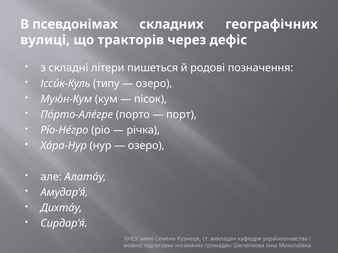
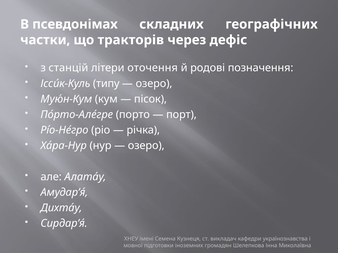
вулиці: вулиці -> частки
складні: складні -> станцій
пишеться: пишеться -> оточення
